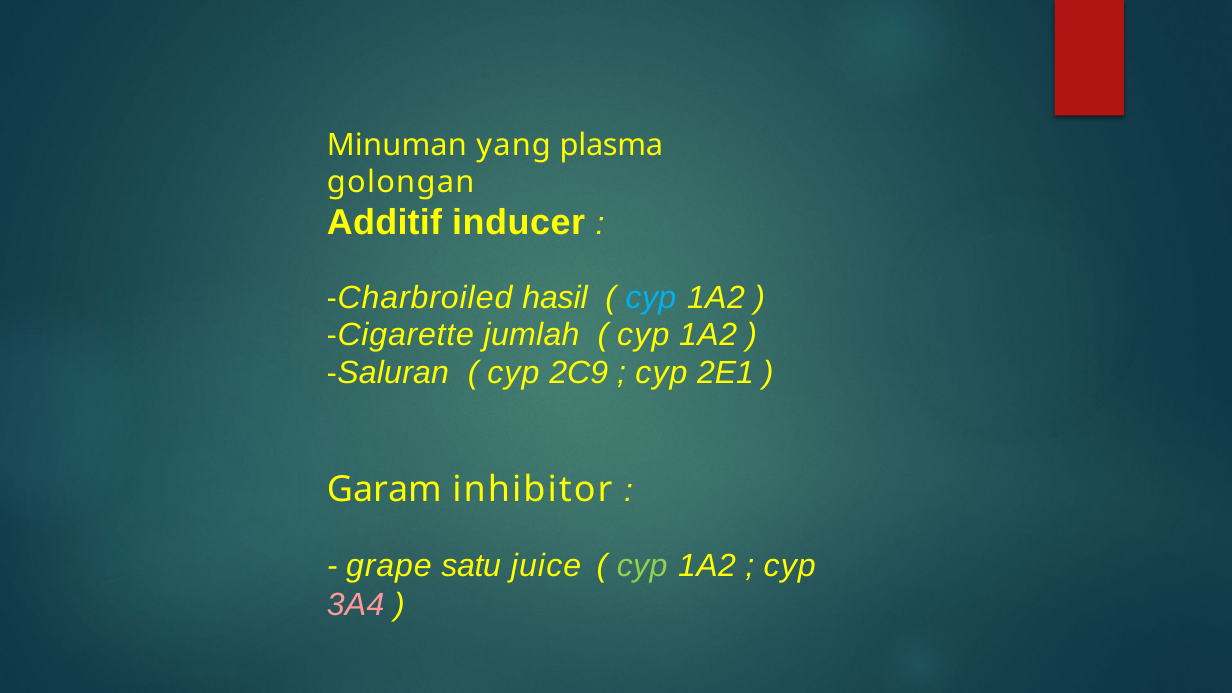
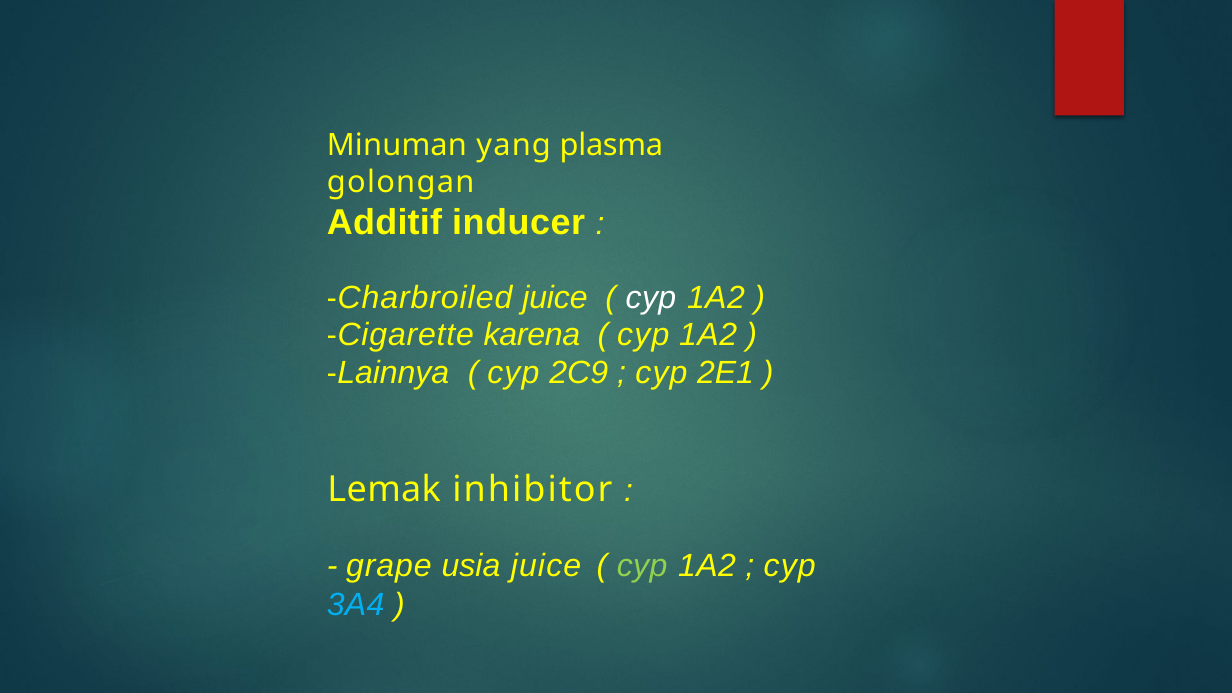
Charbroiled hasil: hasil -> juice
cyp at (651, 298) colour: light blue -> white
jumlah: jumlah -> karena
Saluran: Saluran -> Lainnya
Garam: Garam -> Lemak
satu: satu -> usia
3A4 colour: pink -> light blue
